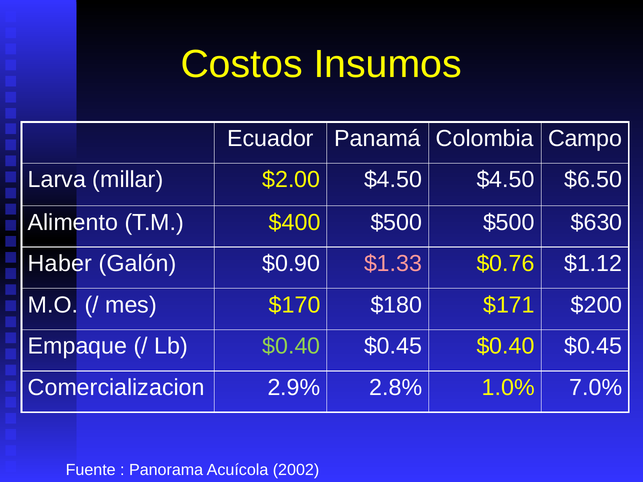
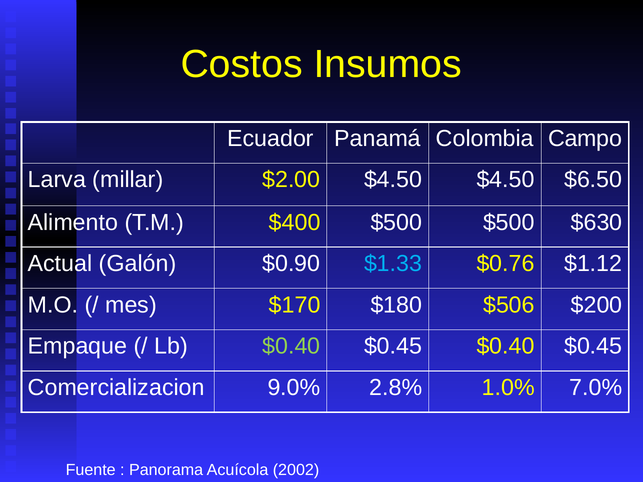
Haber: Haber -> Actual
$1.33 colour: pink -> light blue
$171: $171 -> $506
2.9%: 2.9% -> 9.0%
